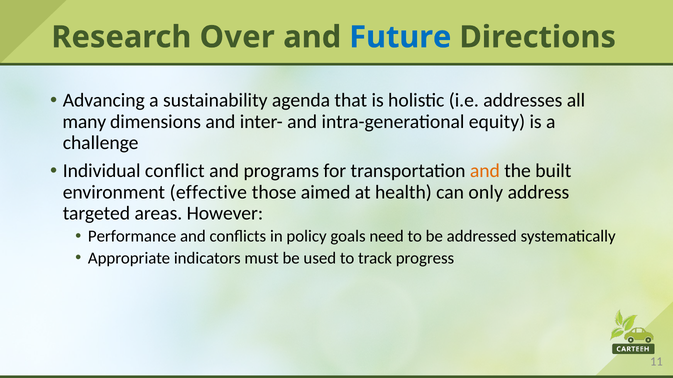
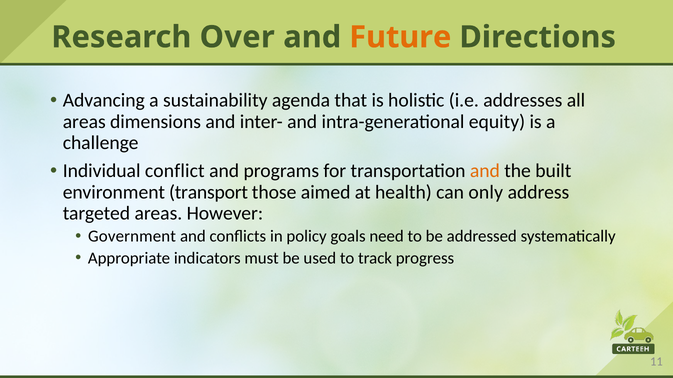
Future colour: blue -> orange
many at (84, 122): many -> areas
effective: effective -> transport
Performance: Performance -> Government
